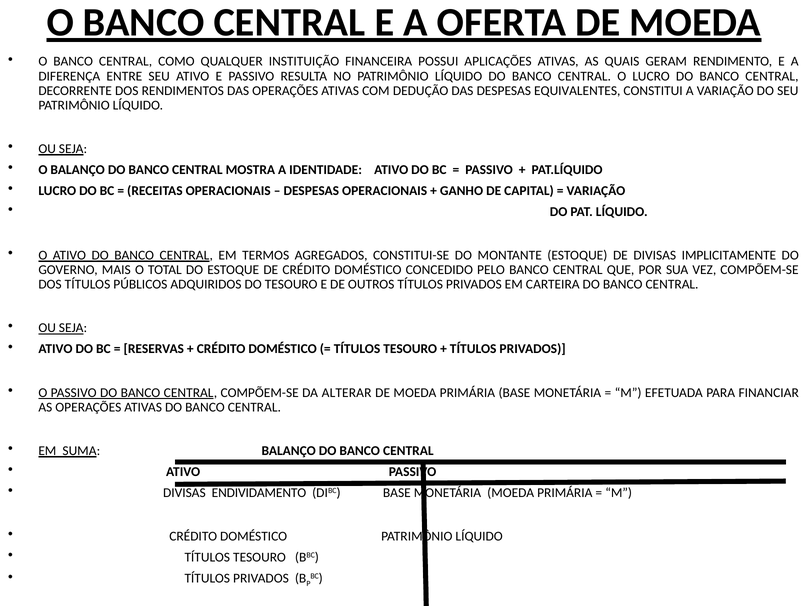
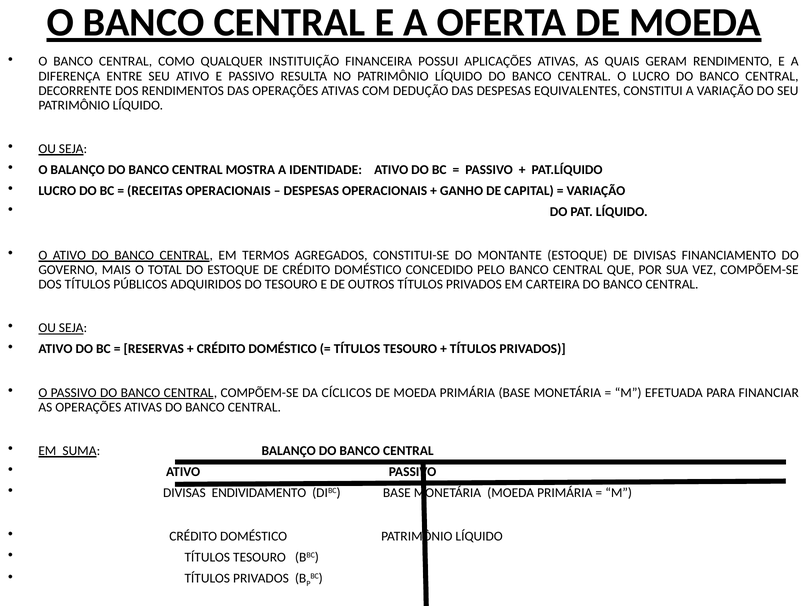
IMPLICITAMENTE: IMPLICITAMENTE -> FINANCIAMENTO
ALTERAR: ALTERAR -> CÍCLICOS
